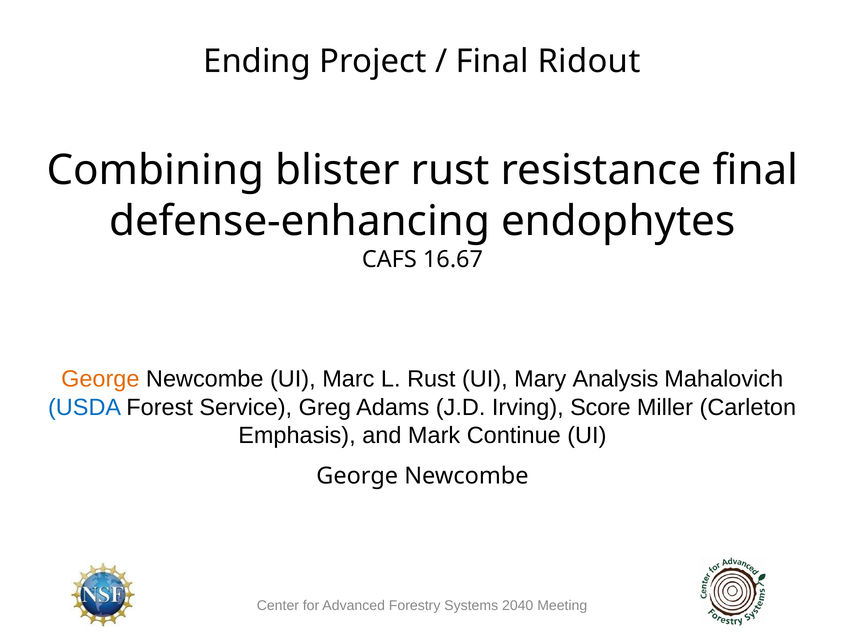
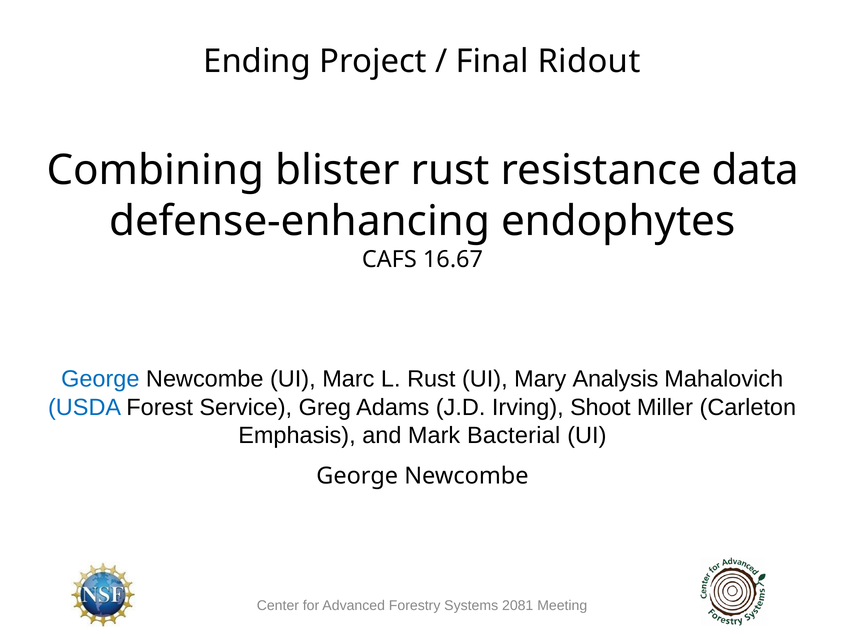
resistance final: final -> data
George at (100, 379) colour: orange -> blue
Score: Score -> Shoot
Continue: Continue -> Bacterial
2040: 2040 -> 2081
